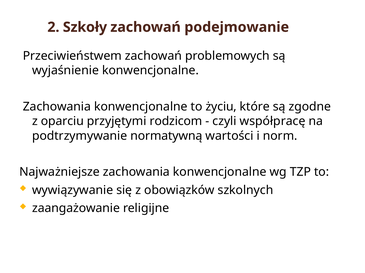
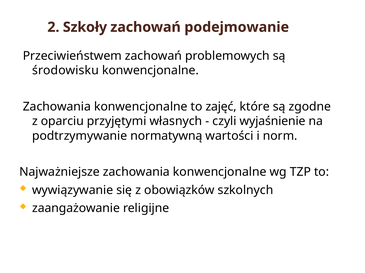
wyjaśnienie: wyjaśnienie -> środowisku
życiu: życiu -> zajęć
rodzicom: rodzicom -> własnych
współpracę: współpracę -> wyjaśnienie
